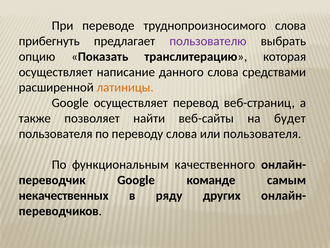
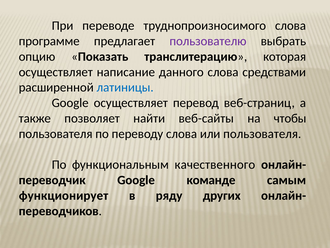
прибегнуть: прибегнуть -> программе
латиницы colour: orange -> blue
будет: будет -> чтобы
некачественных: некачественных -> функционирует
